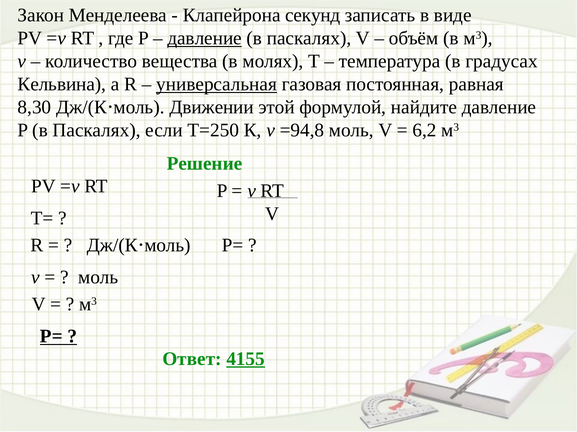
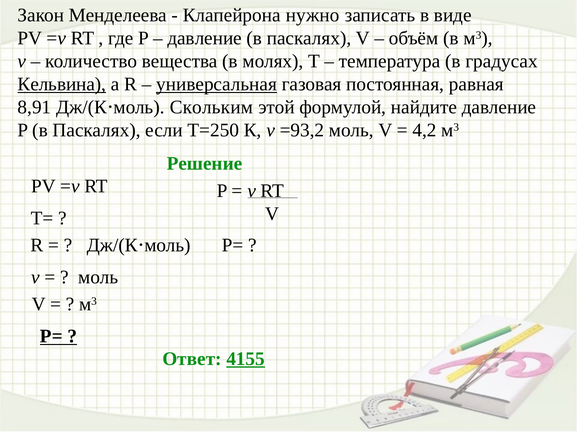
секунд: секунд -> нужно
давление at (205, 38) underline: present -> none
Кельвина underline: none -> present
8,30: 8,30 -> 8,91
Движении: Движении -> Скольким
=94,8: =94,8 -> =93,2
6,2: 6,2 -> 4,2
